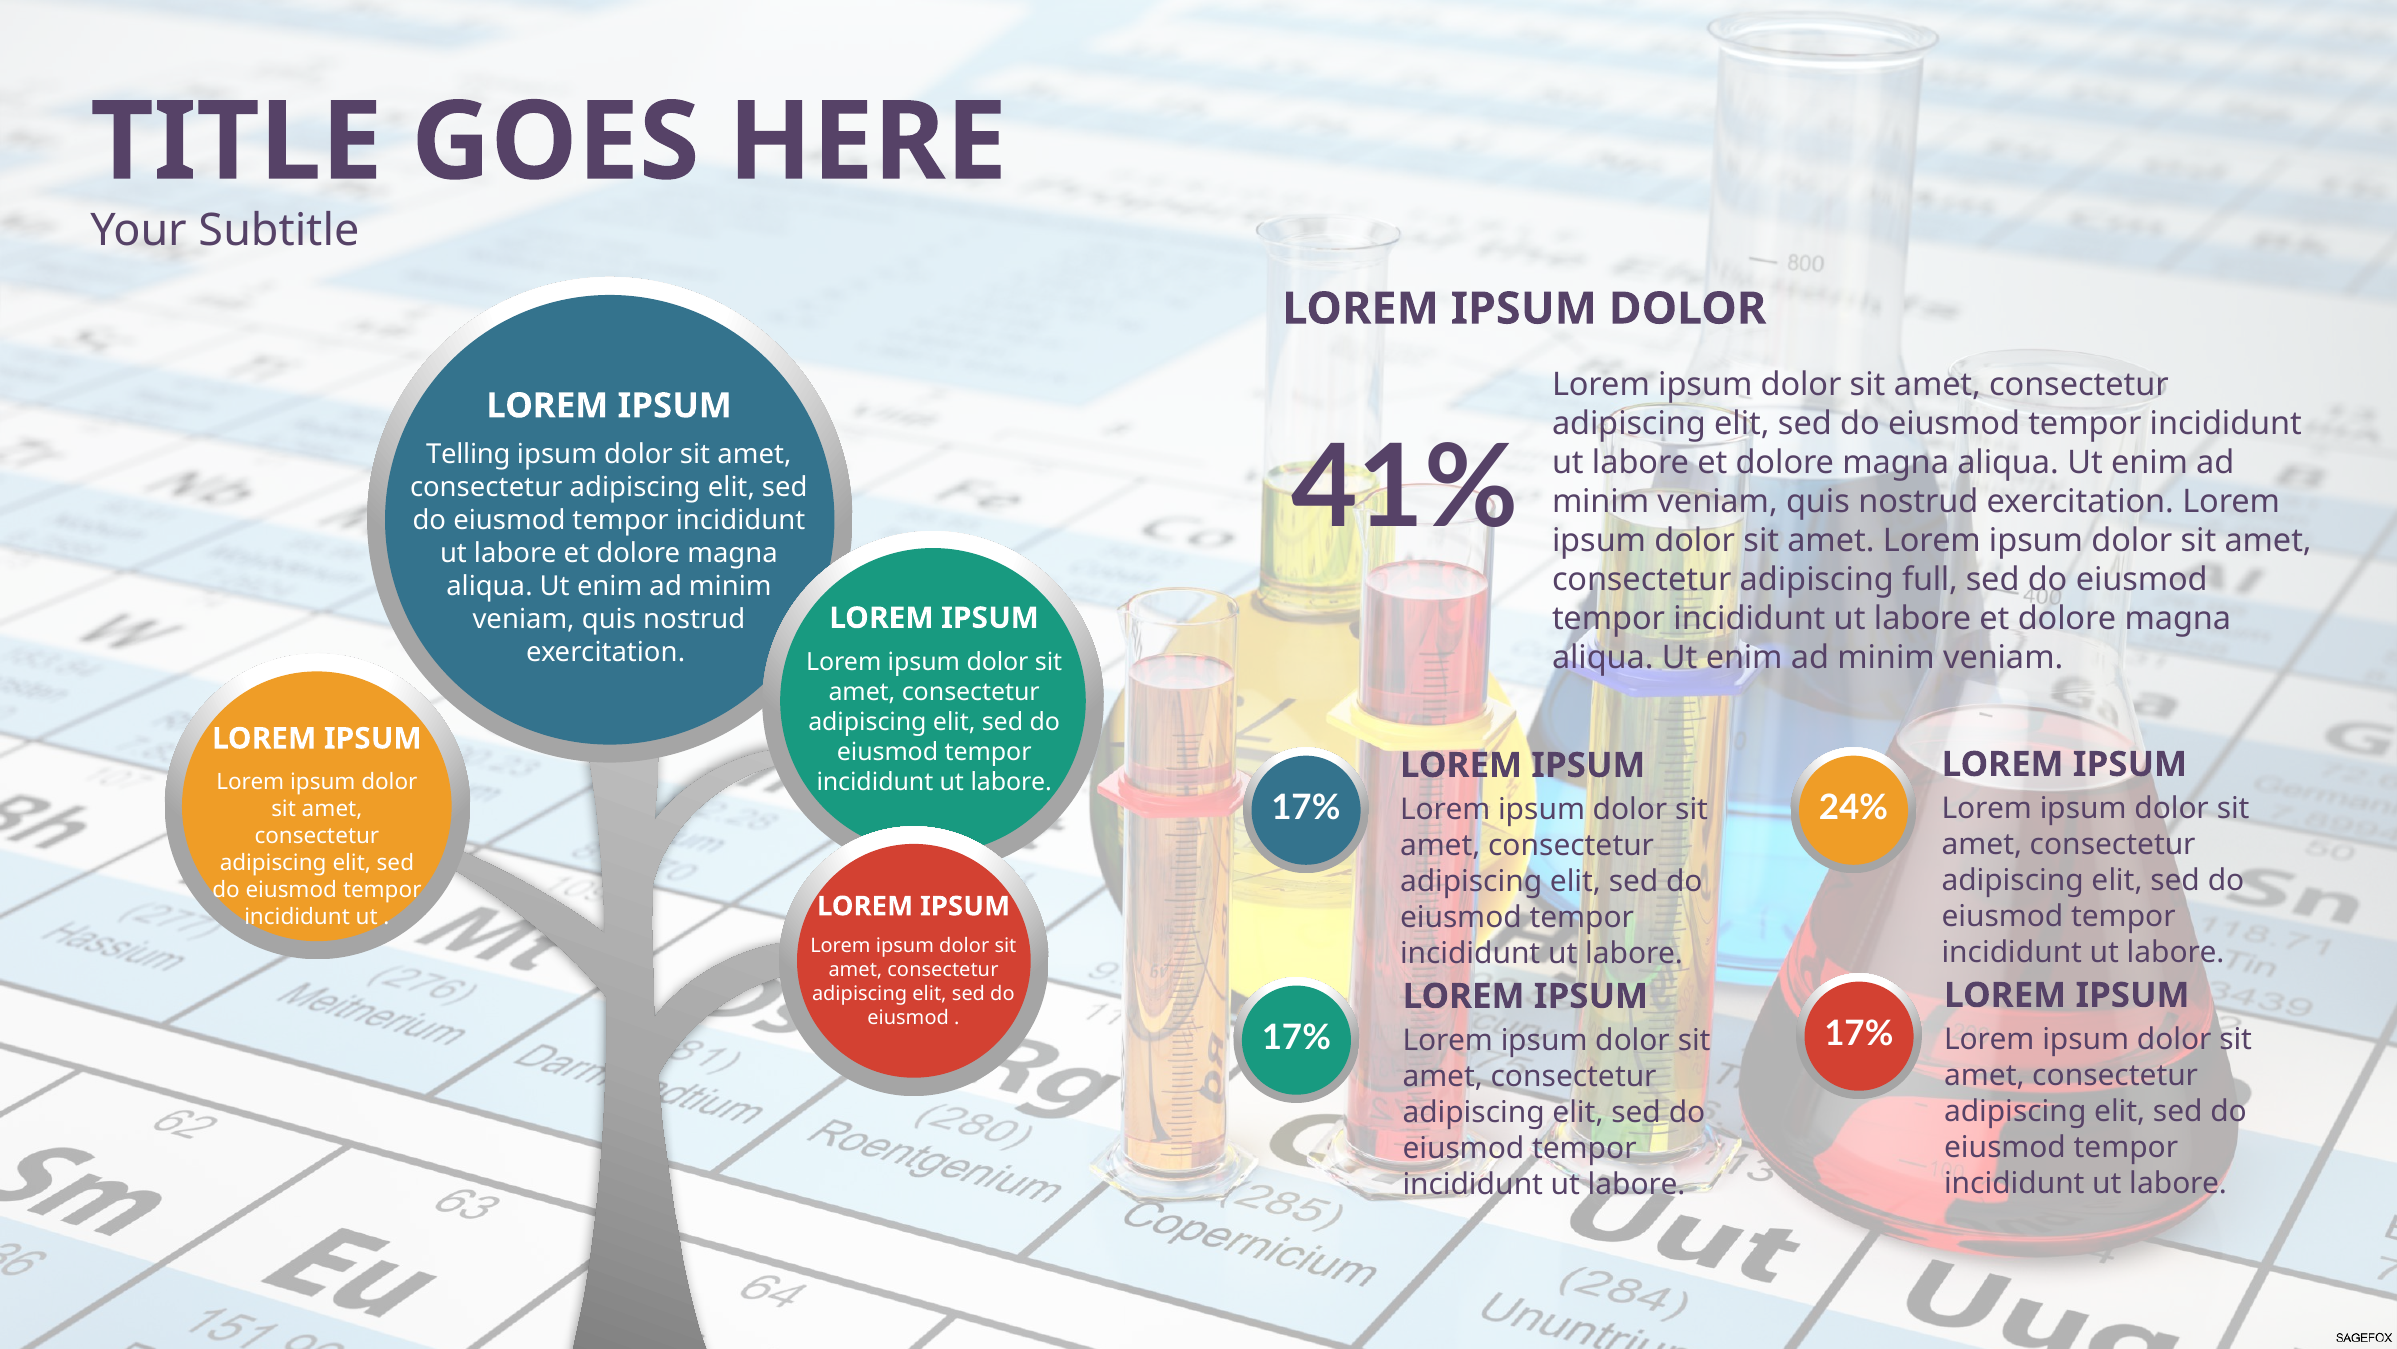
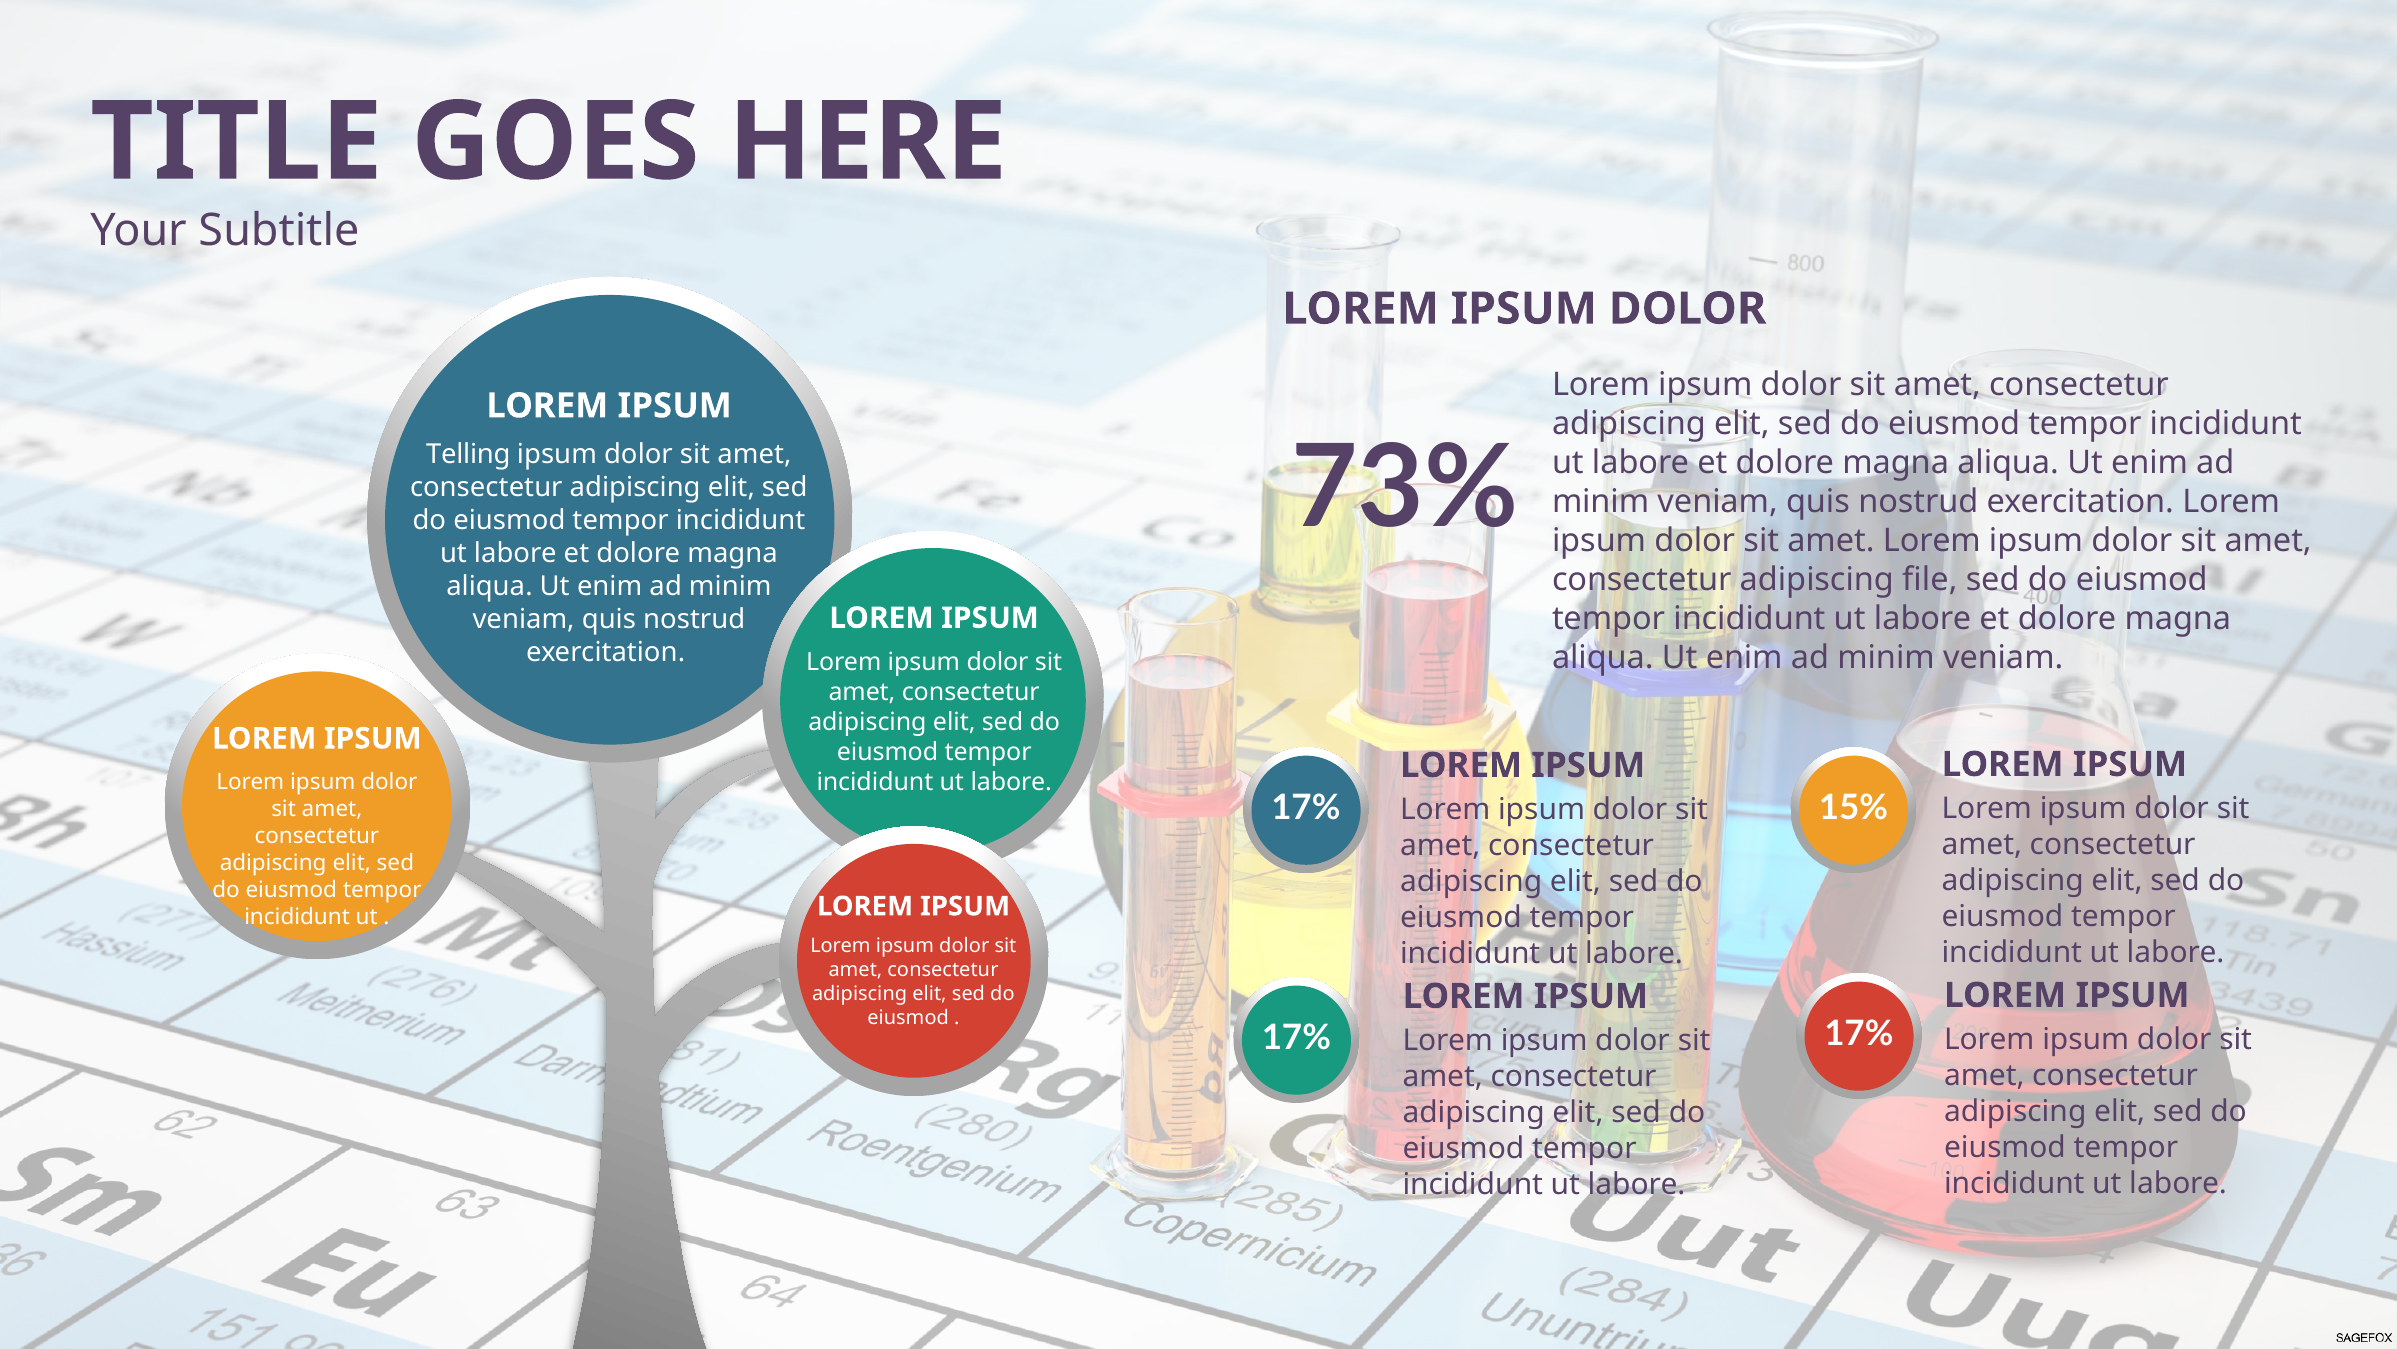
41%: 41% -> 73%
full: full -> file
24%: 24% -> 15%
